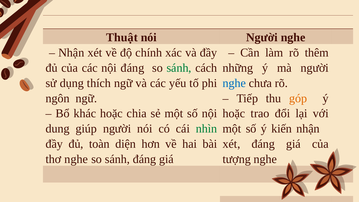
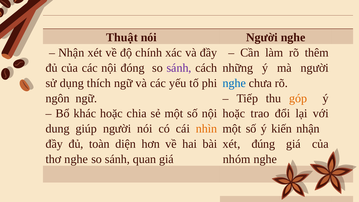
nội đáng: đáng -> đóng
sánh at (179, 68) colour: green -> purple
nhìn colour: green -> orange
xét đáng: đáng -> đúng
sánh đáng: đáng -> quan
tượng: tượng -> nhóm
